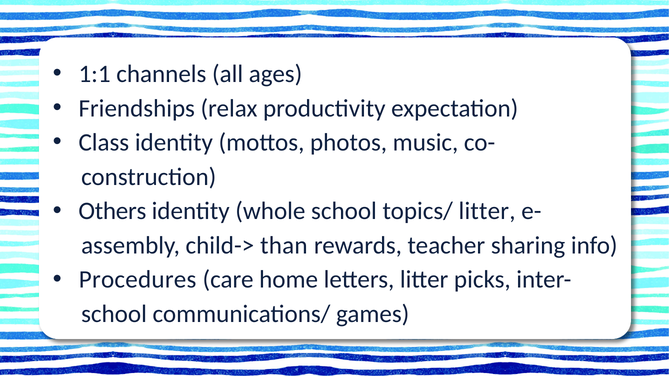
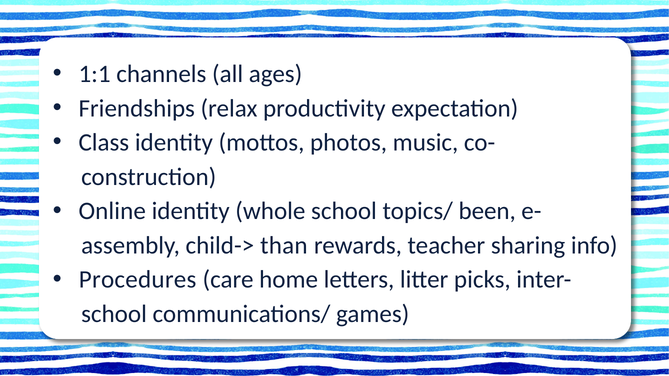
Others: Others -> Online
topics/ litter: litter -> been
